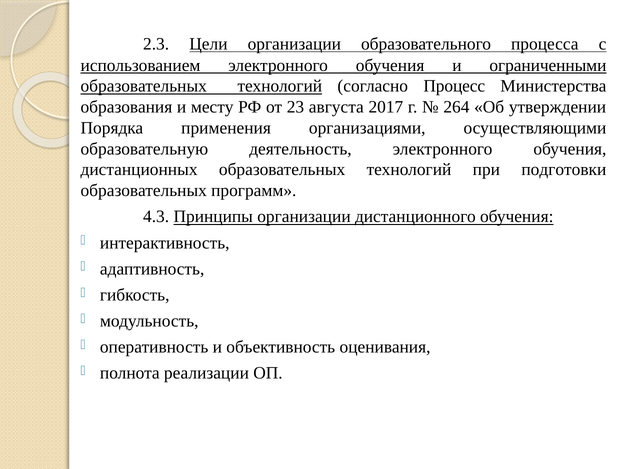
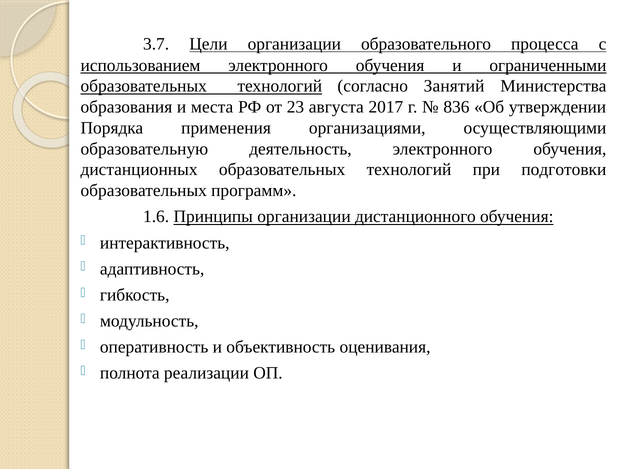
2.3: 2.3 -> 3.7
Процесс: Процесс -> Занятий
месту: месту -> места
264: 264 -> 836
4.3: 4.3 -> 1.6
